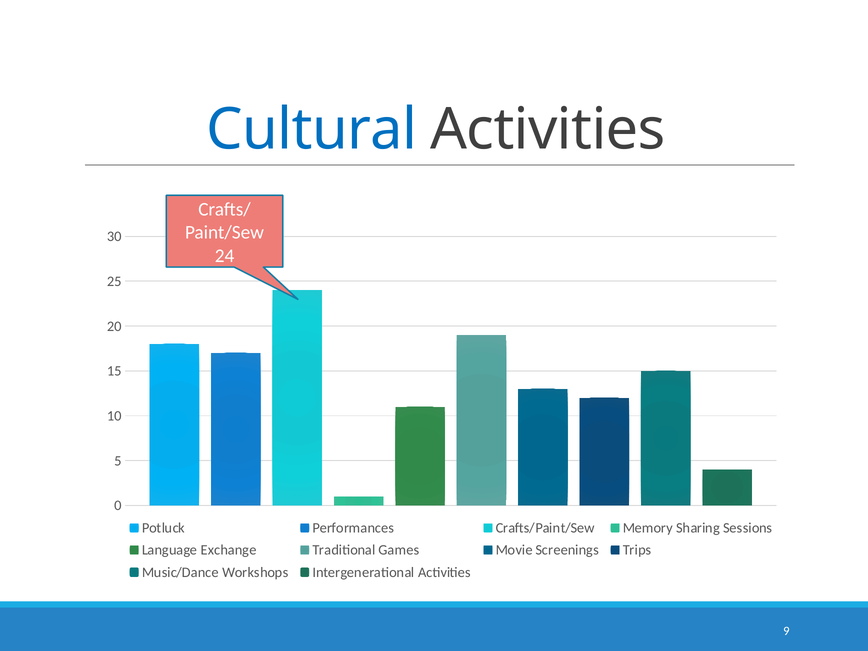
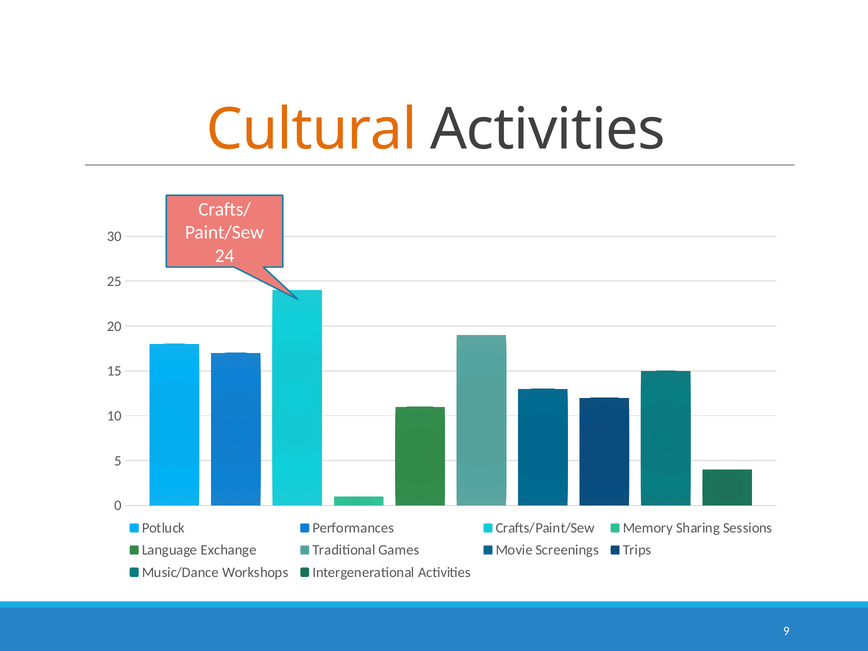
Cultural colour: blue -> orange
